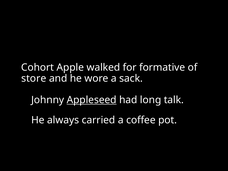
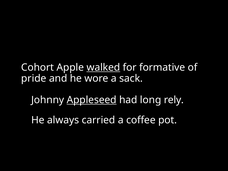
walked underline: none -> present
store: store -> pride
talk: talk -> rely
